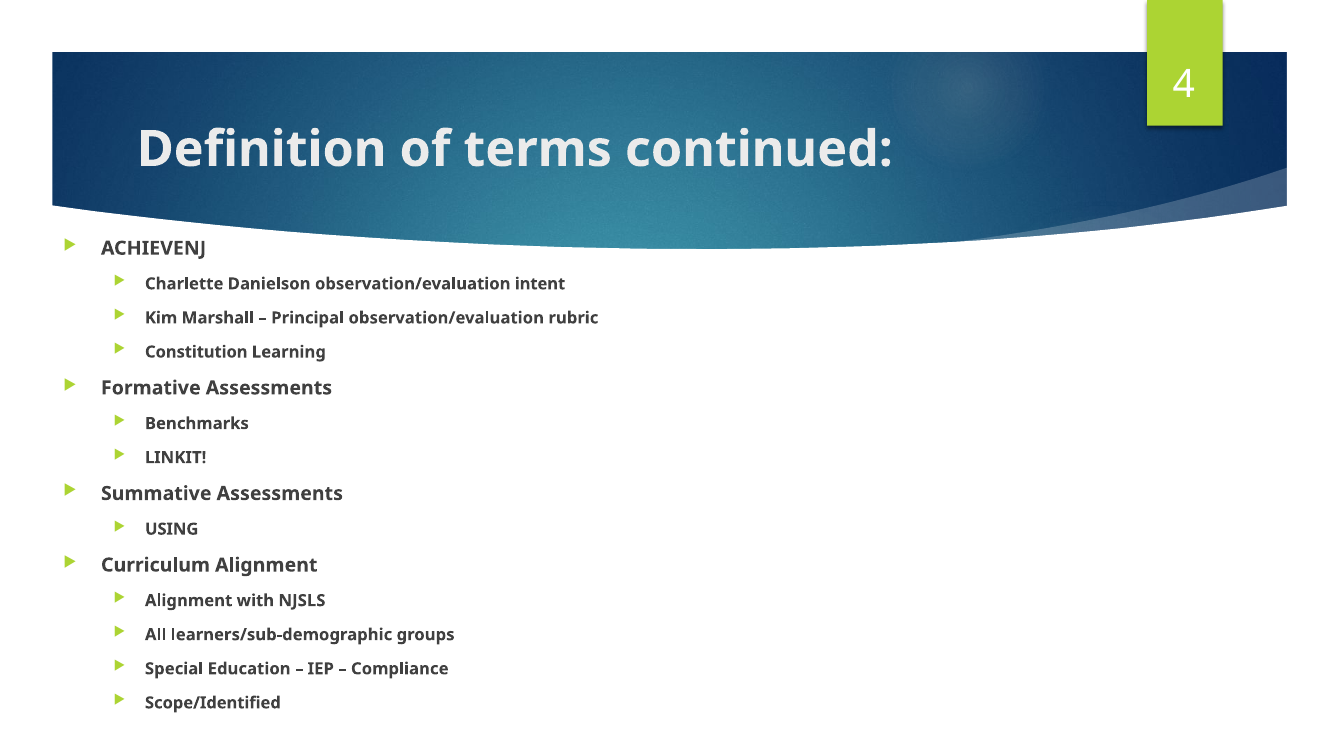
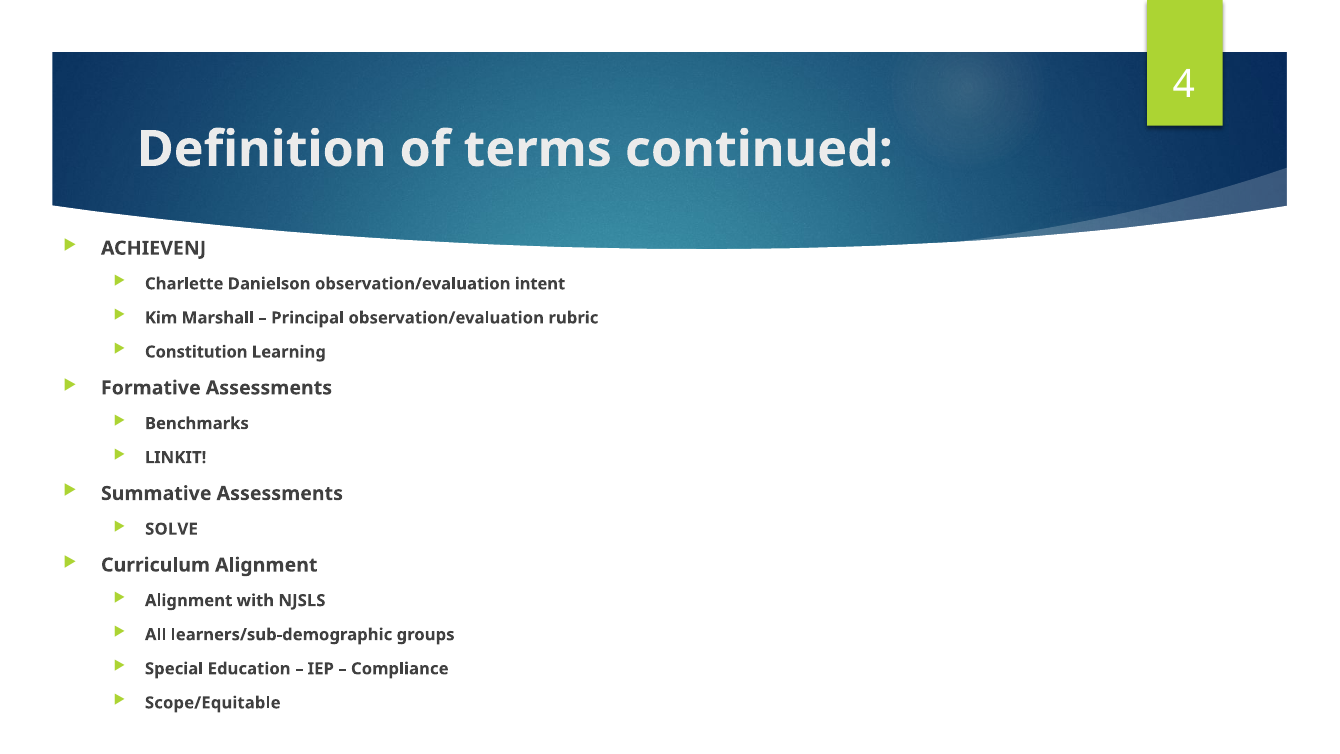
USING: USING -> SOLVE
Scope/Identified: Scope/Identified -> Scope/Equitable
